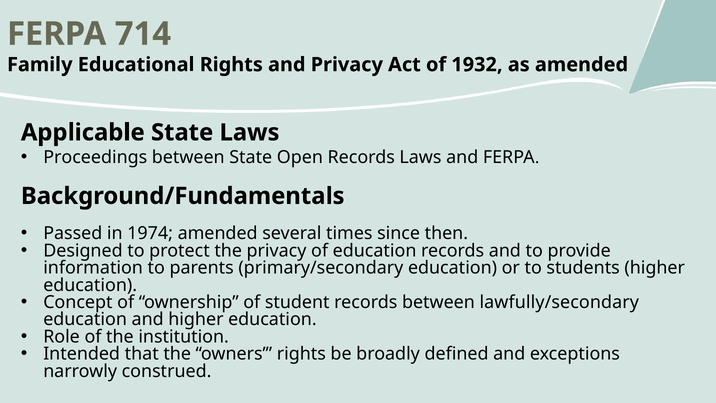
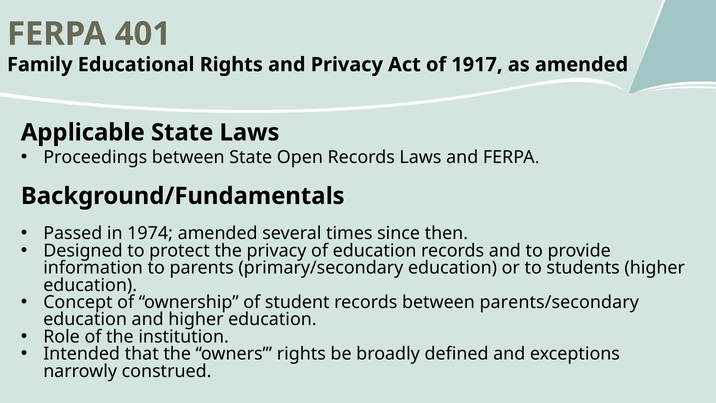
714: 714 -> 401
1932: 1932 -> 1917
lawfully/secondary: lawfully/secondary -> parents/secondary
